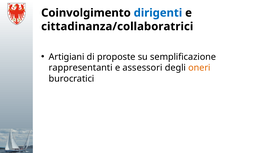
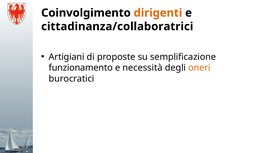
dirigenti colour: blue -> orange
rappresentanti: rappresentanti -> funzionamento
assessori: assessori -> necessità
